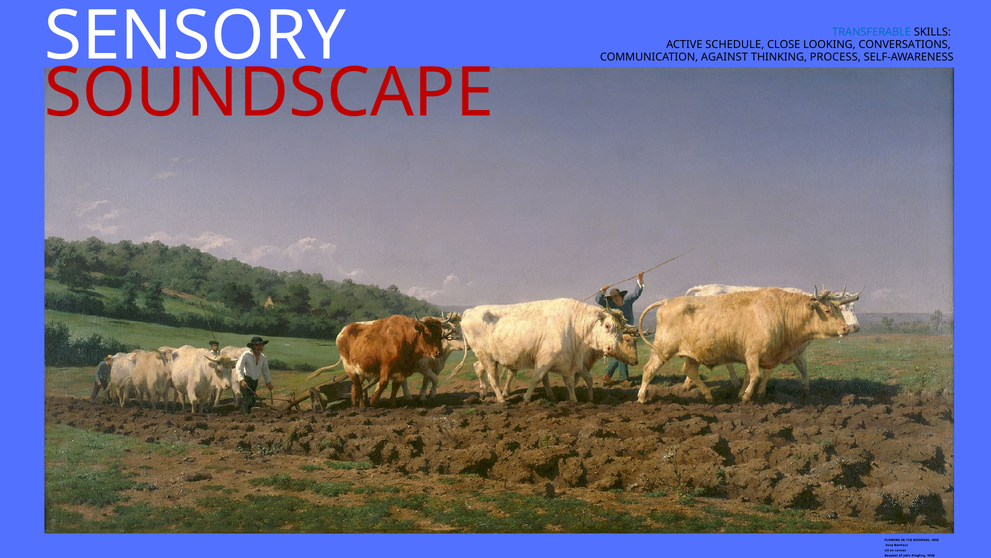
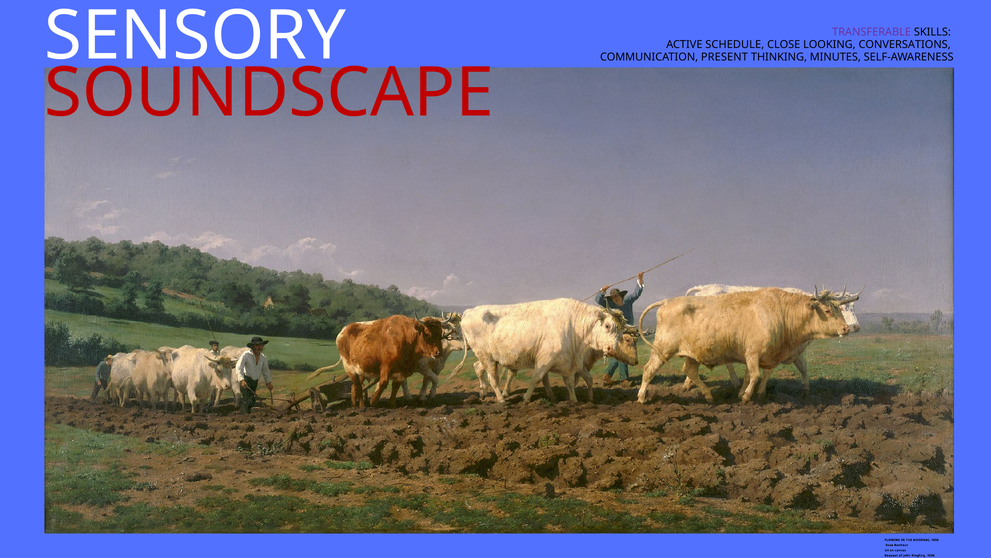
TRANSFERABLE colour: blue -> purple
AGAINST: AGAINST -> PRESENT
PROCESS: PROCESS -> MINUTES
